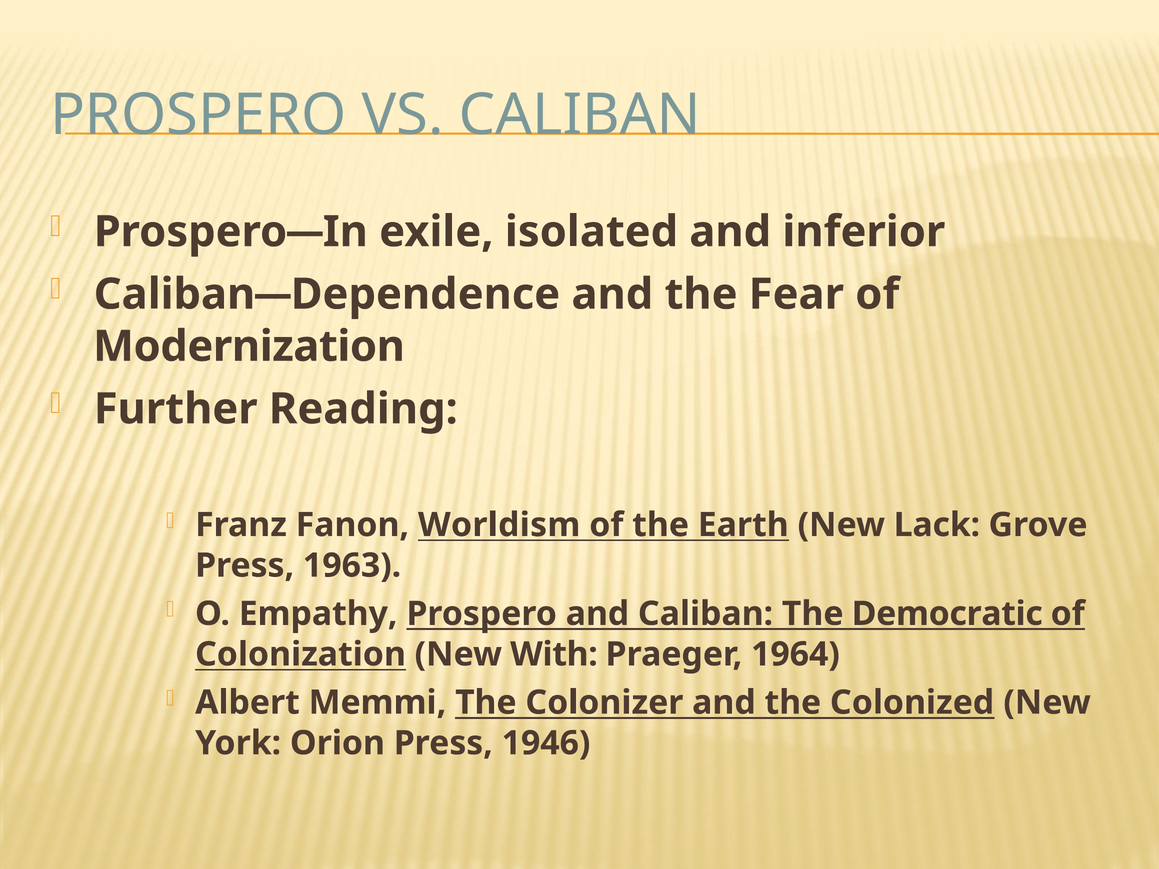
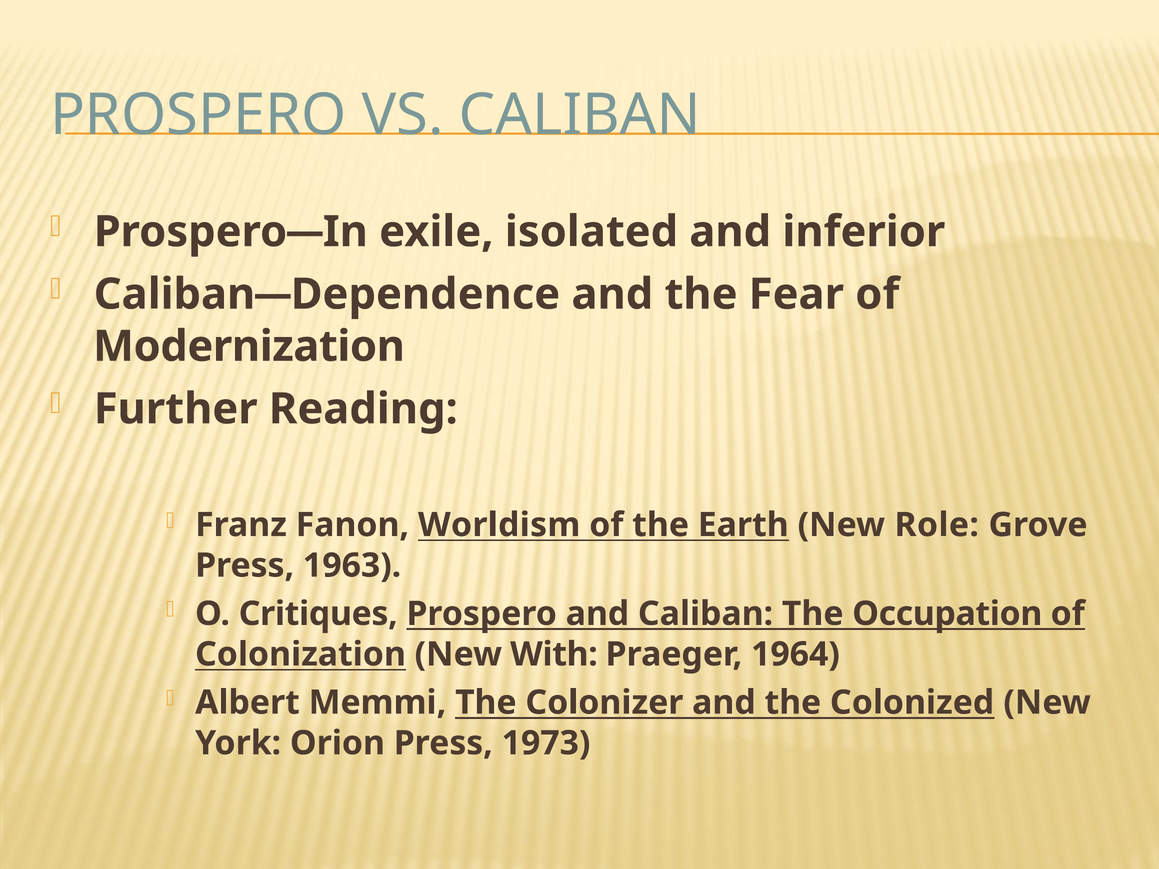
Lack: Lack -> Role
Empathy: Empathy -> Critiques
Democratic: Democratic -> Occupation
1946: 1946 -> 1973
